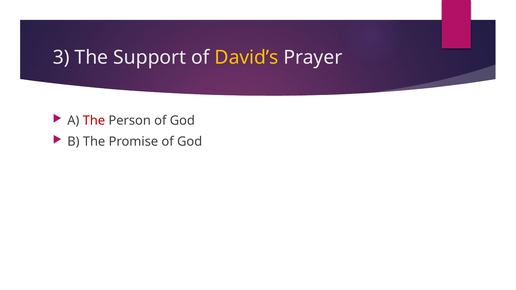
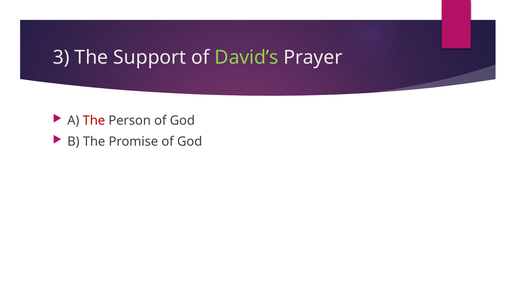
David’s colour: yellow -> light green
